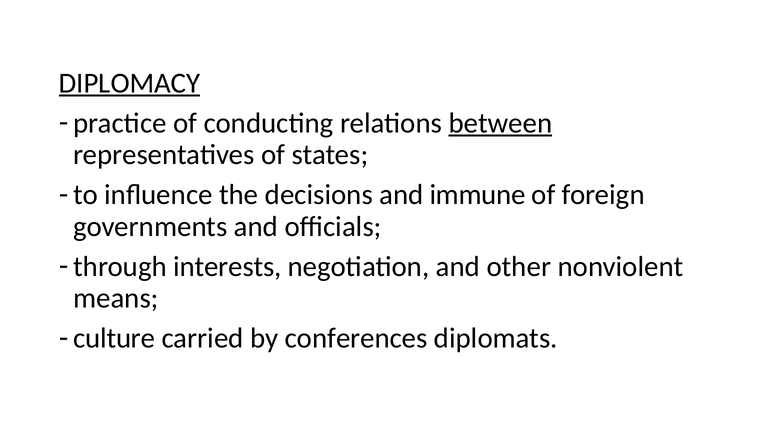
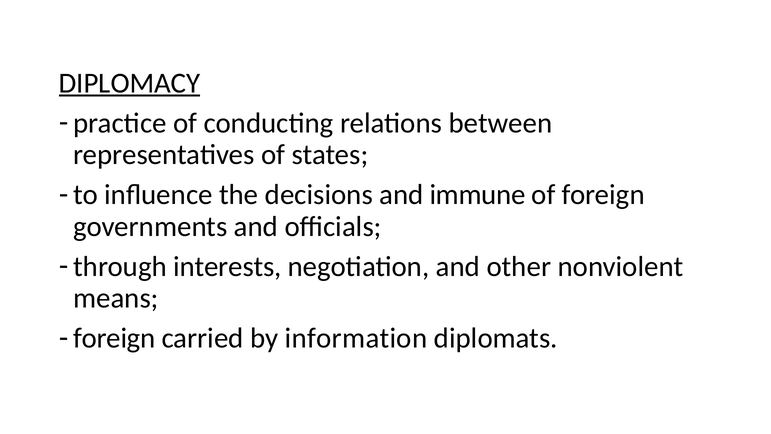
between underline: present -> none
culture at (114, 338): culture -> foreign
conferences: conferences -> information
